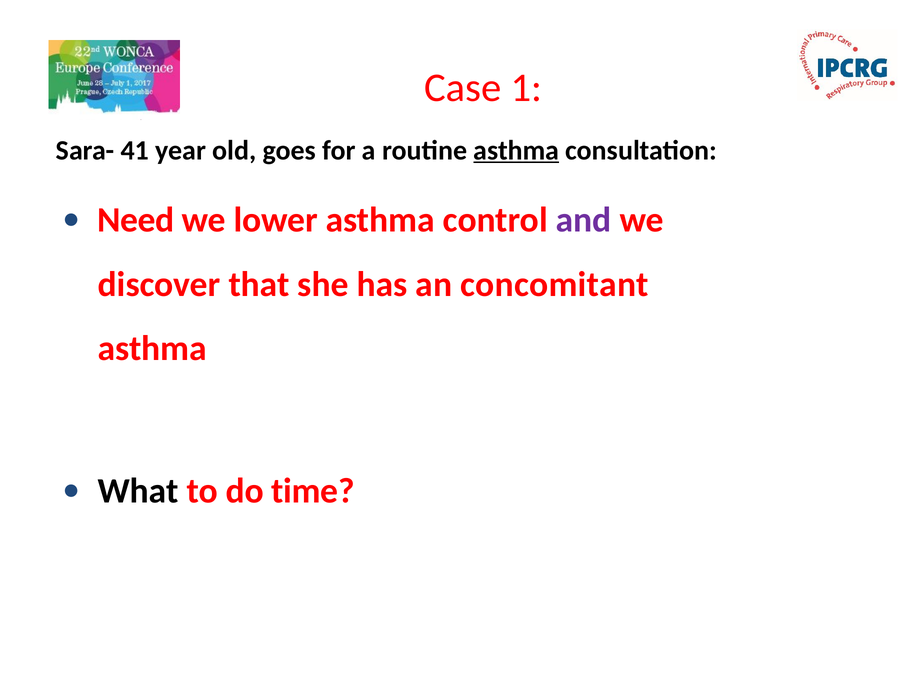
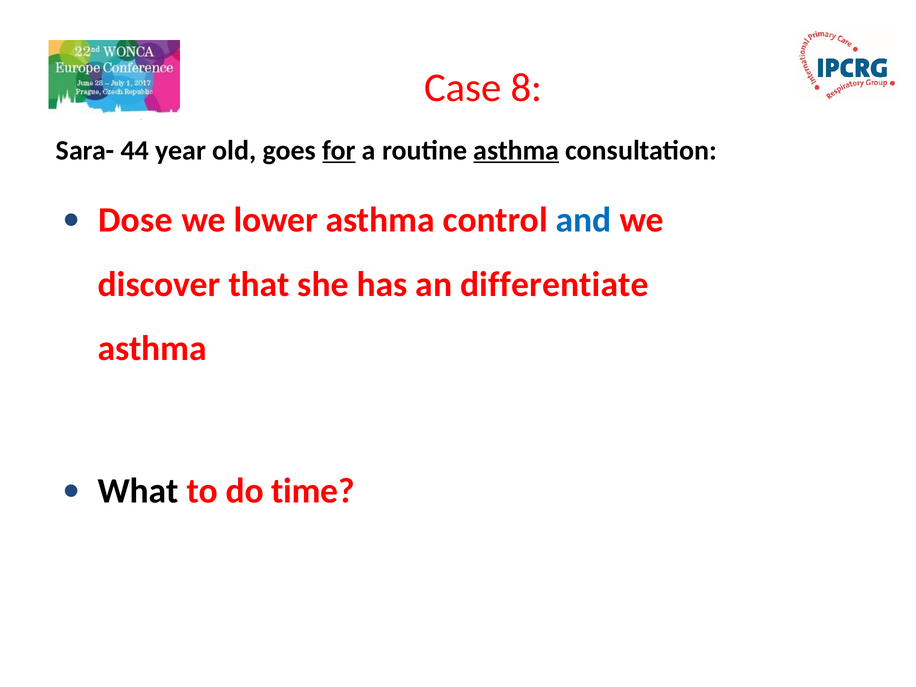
1: 1 -> 8
41: 41 -> 44
for at (339, 150) underline: none -> present
Need: Need -> Dose
and colour: purple -> blue
concomitant: concomitant -> differentiate
